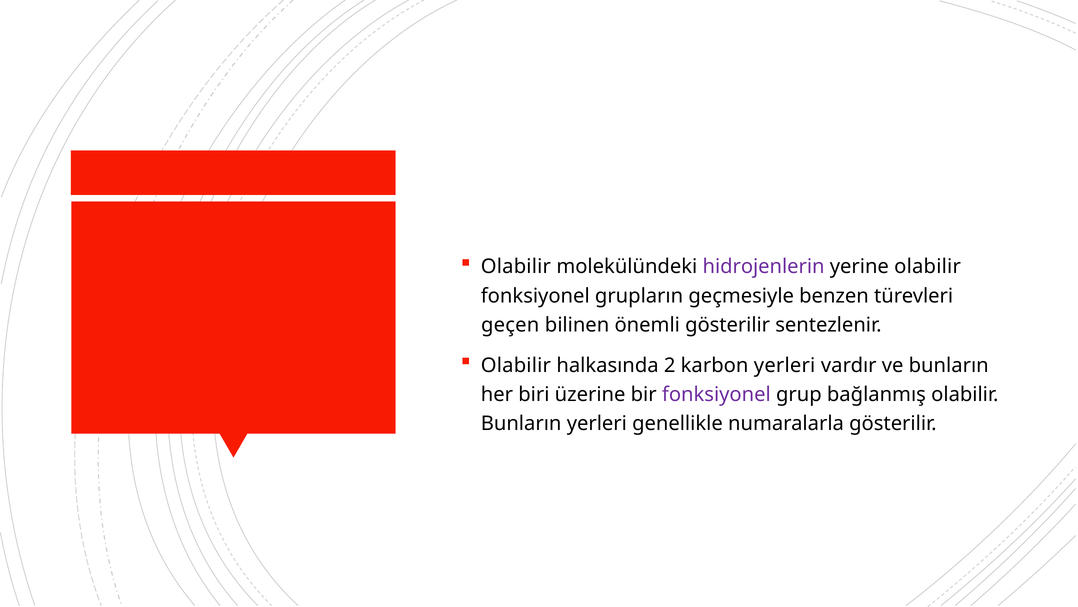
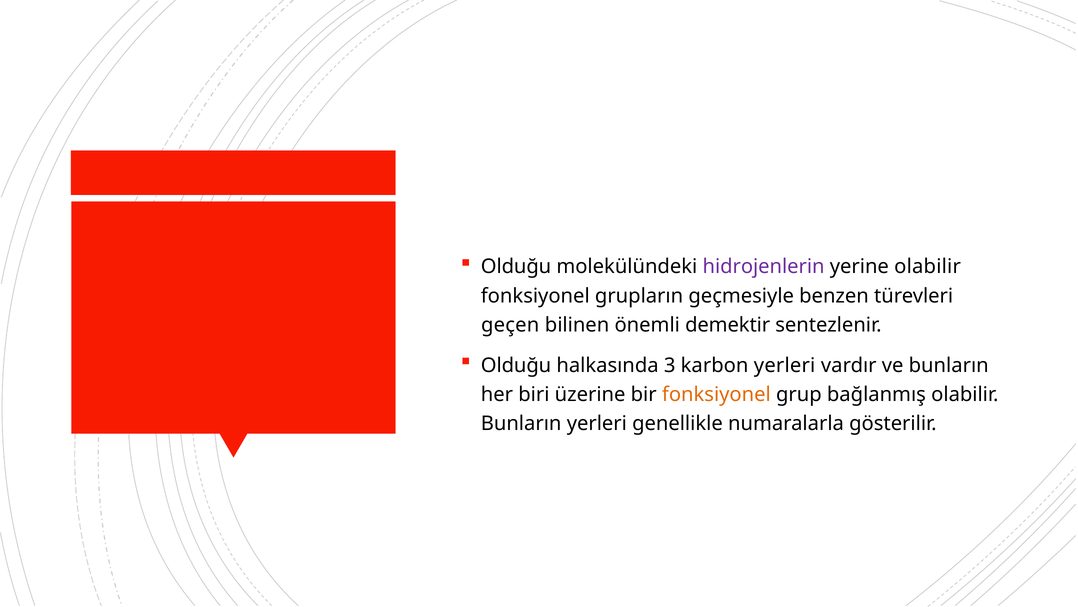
Olabilir at (516, 266): Olabilir -> Olduğu
önemli gösterilir: gösterilir -> demektir
Olabilir at (516, 365): Olabilir -> Olduğu
2: 2 -> 3
fonksiyonel at (716, 394) colour: purple -> orange
